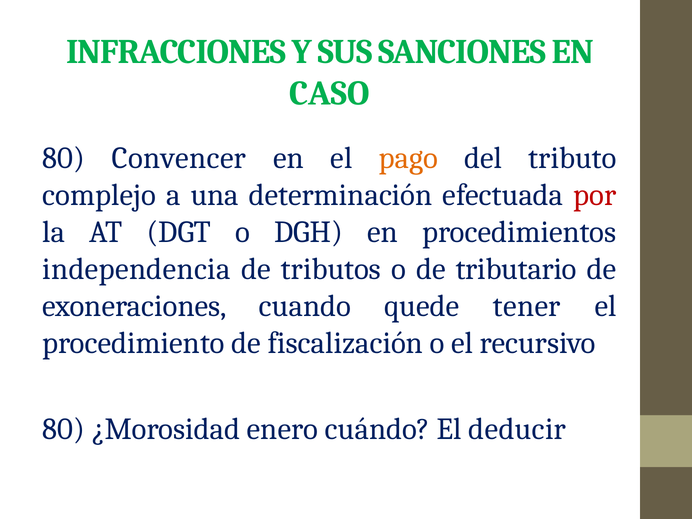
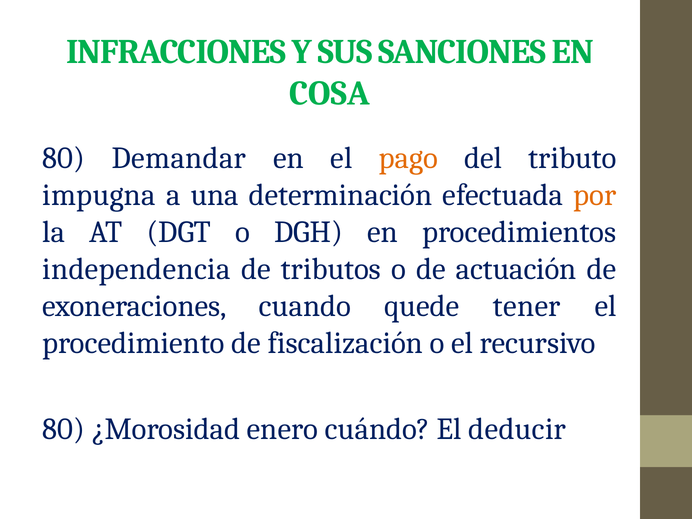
CASO: CASO -> COSA
Convencer: Convencer -> Demandar
complejo: complejo -> impugna
por colour: red -> orange
tributario: tributario -> actuación
